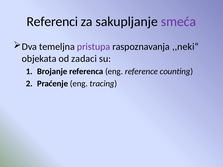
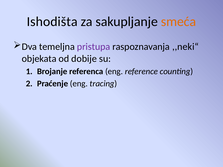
Referenci: Referenci -> Ishodišta
smeća colour: purple -> orange
zadaci: zadaci -> dobije
